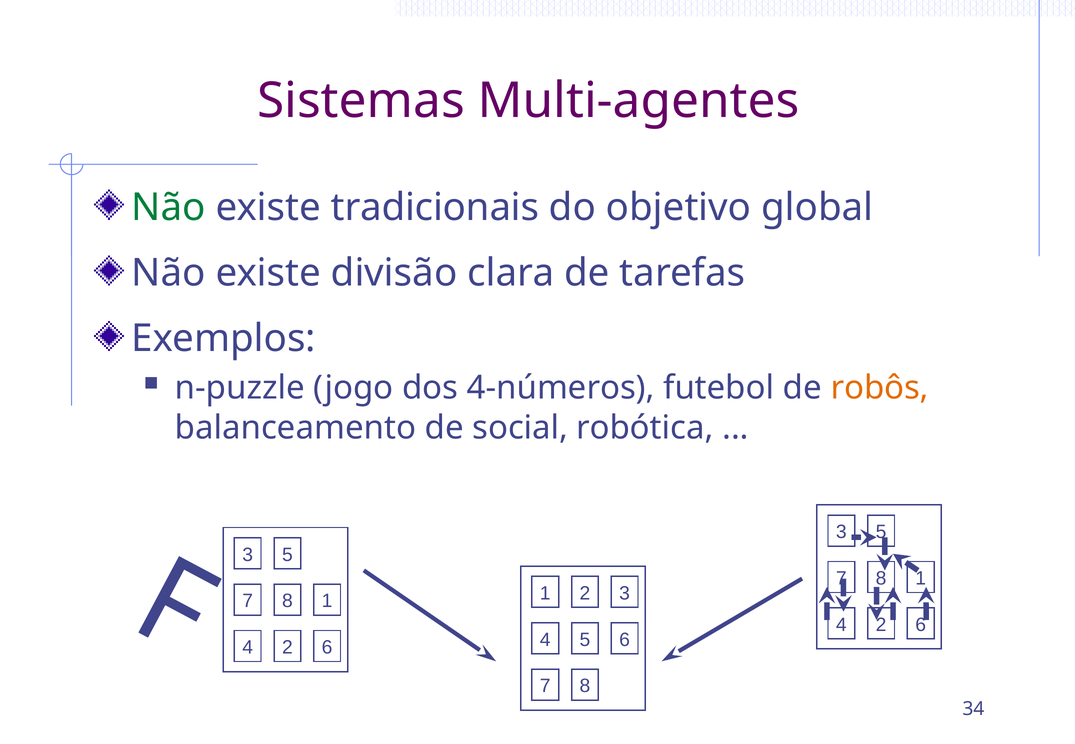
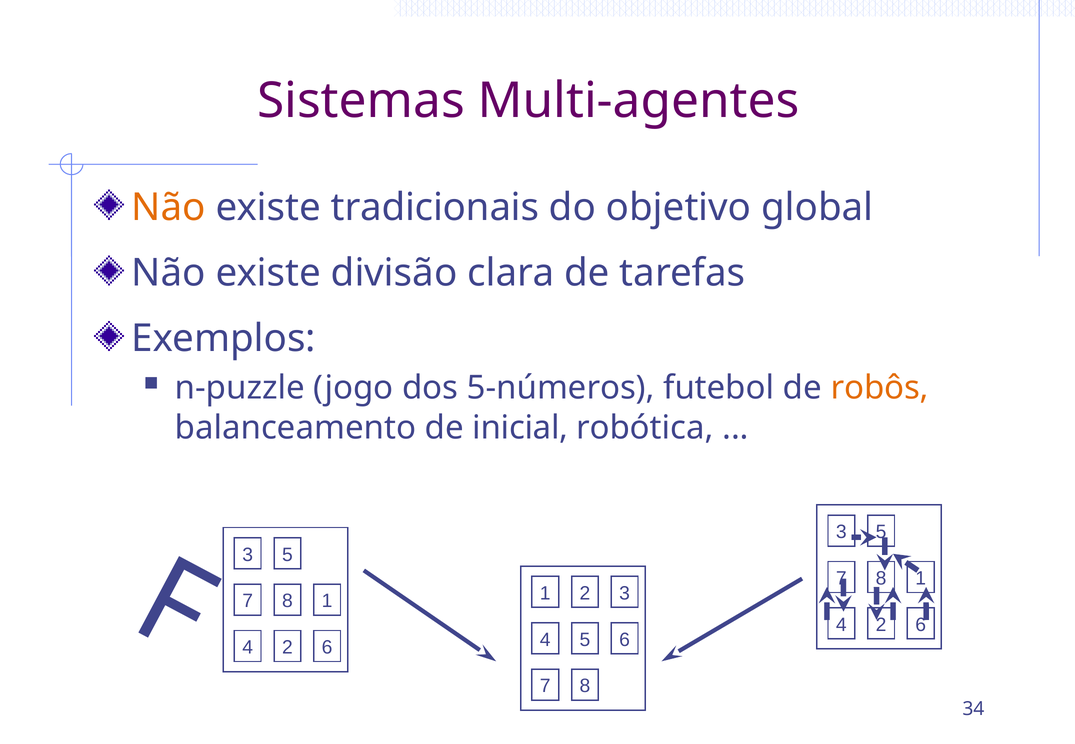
Não at (168, 208) colour: green -> orange
4-números: 4-números -> 5-números
social: social -> inicial
